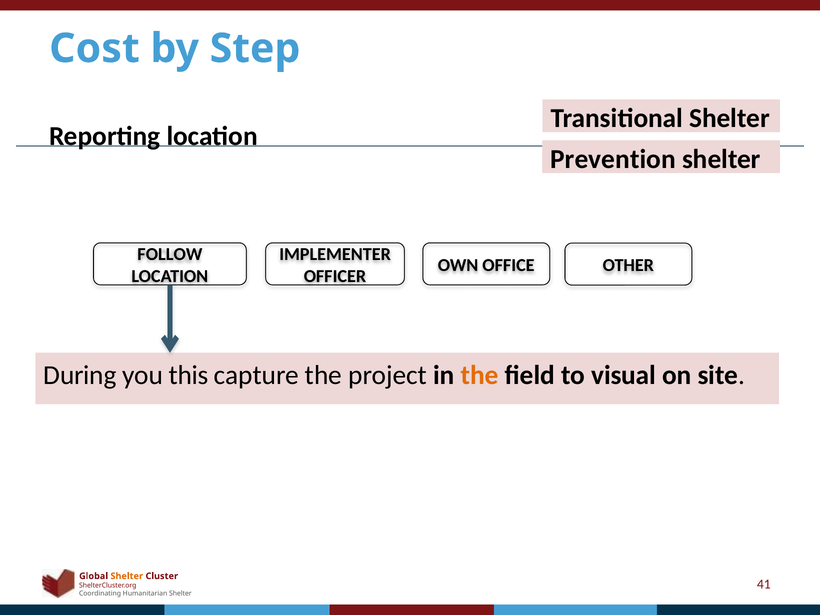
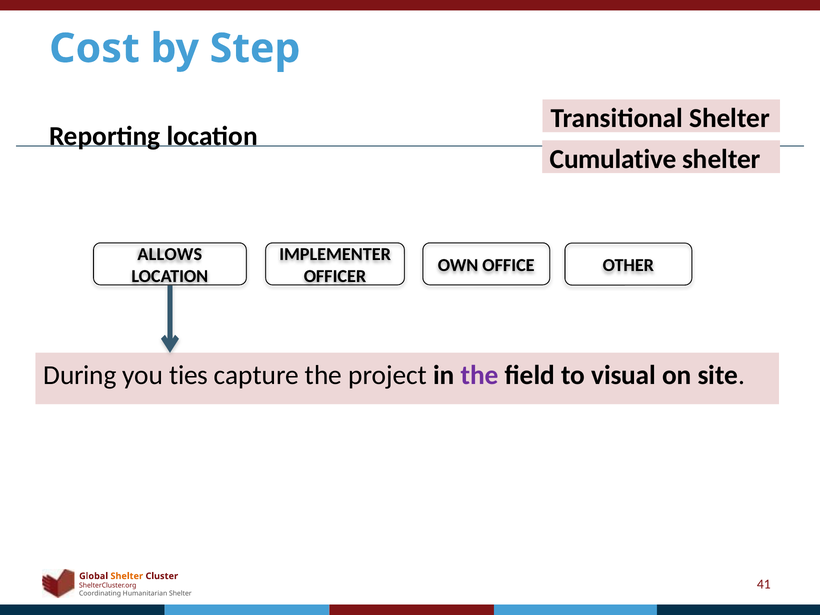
Prevention: Prevention -> Cumulative
FOLLOW: FOLLOW -> ALLOWS
this: this -> ties
the at (480, 375) colour: orange -> purple
